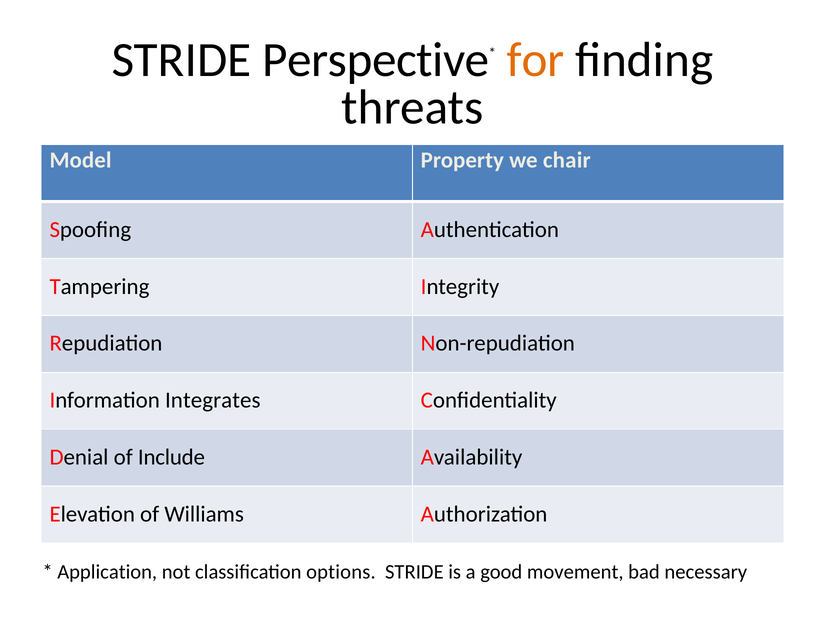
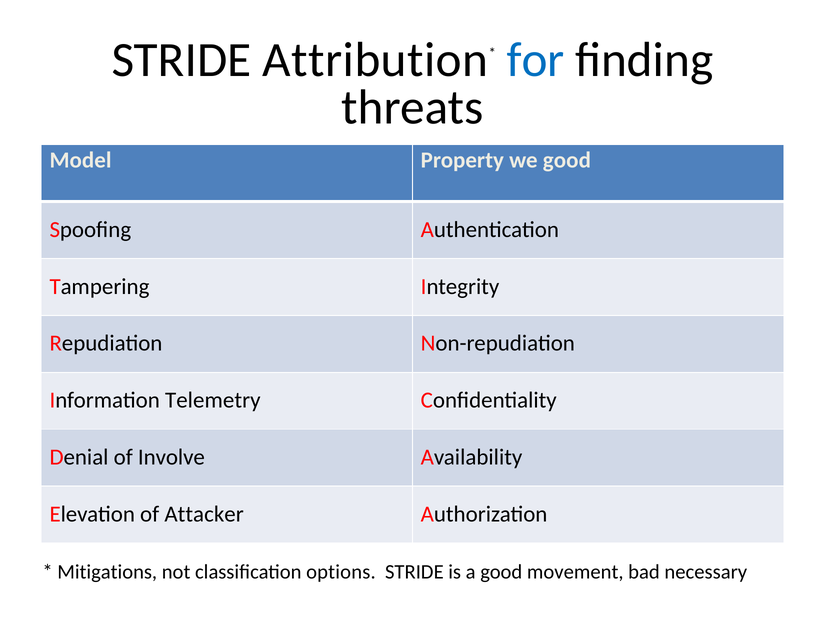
Perspective: Perspective -> Attribution
for colour: orange -> blue
we chair: chair -> good
Integrates: Integrates -> Telemetry
Include: Include -> Involve
Williams: Williams -> Attacker
Application: Application -> Mitigations
